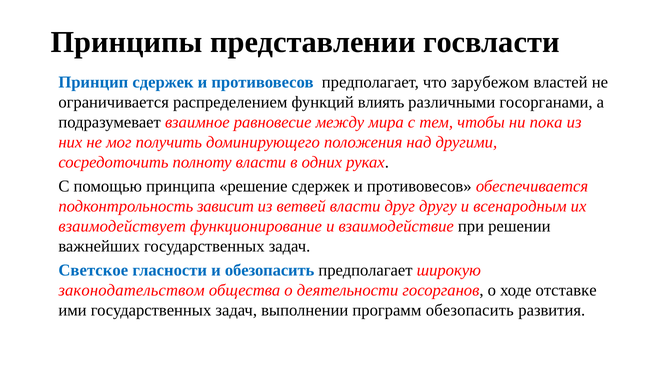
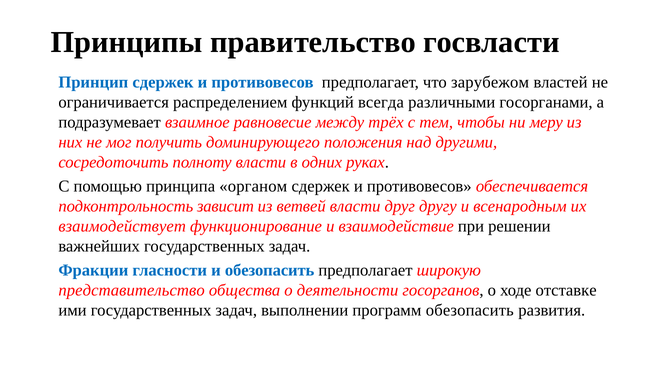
представлении: представлении -> правительство
влиять: влиять -> всегда
мира: мира -> трёх
пока: пока -> меру
решение: решение -> органом
Светское: Светское -> Фракции
законодательством: законодательством -> представительство
